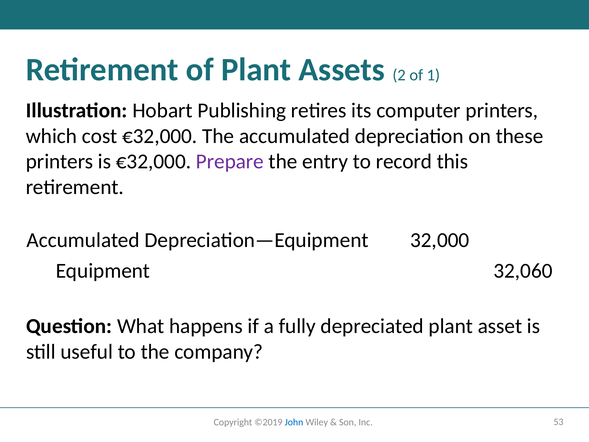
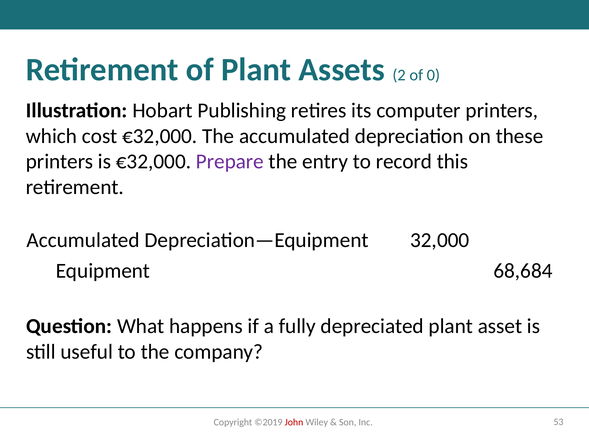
1: 1 -> 0
32,060: 32,060 -> 68,684
John colour: blue -> red
